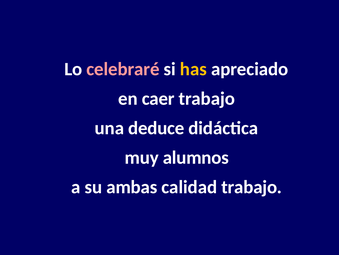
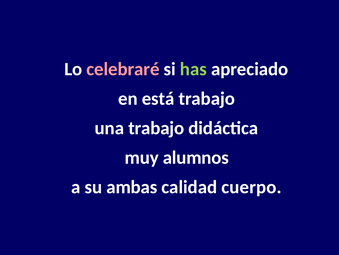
has colour: yellow -> light green
caer: caer -> está
una deduce: deduce -> trabajo
calidad trabajo: trabajo -> cuerpo
